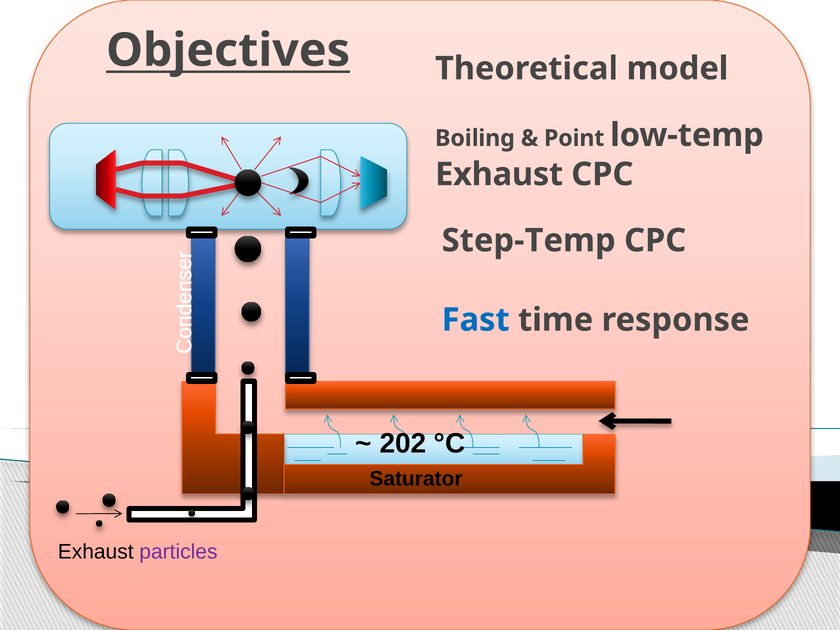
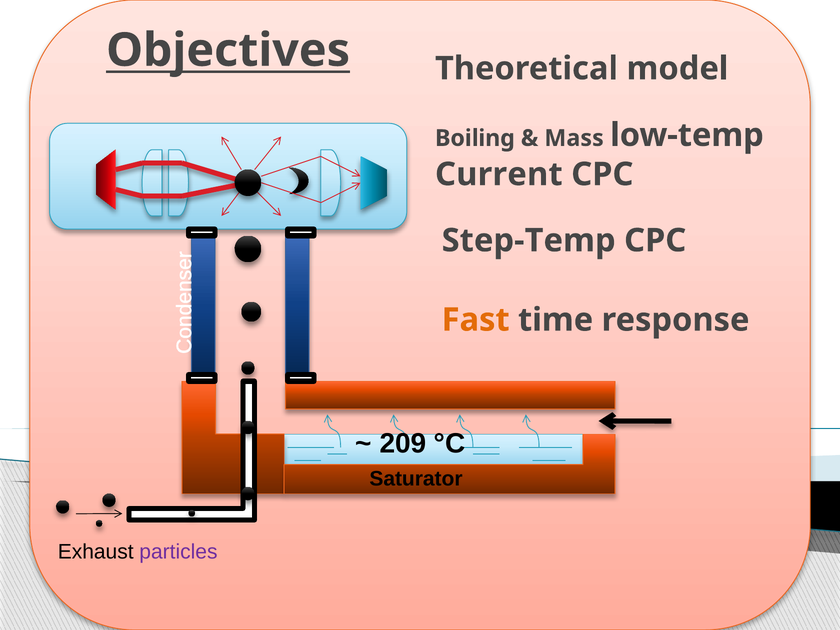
Point: Point -> Mass
Exhaust at (499, 174): Exhaust -> Current
Fast colour: blue -> orange
202: 202 -> 209
